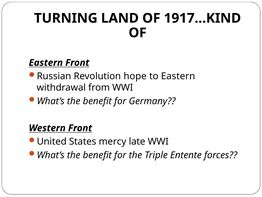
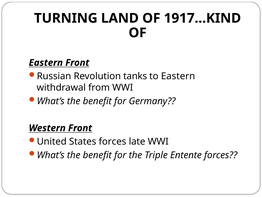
hope: hope -> tanks
States mercy: mercy -> forces
